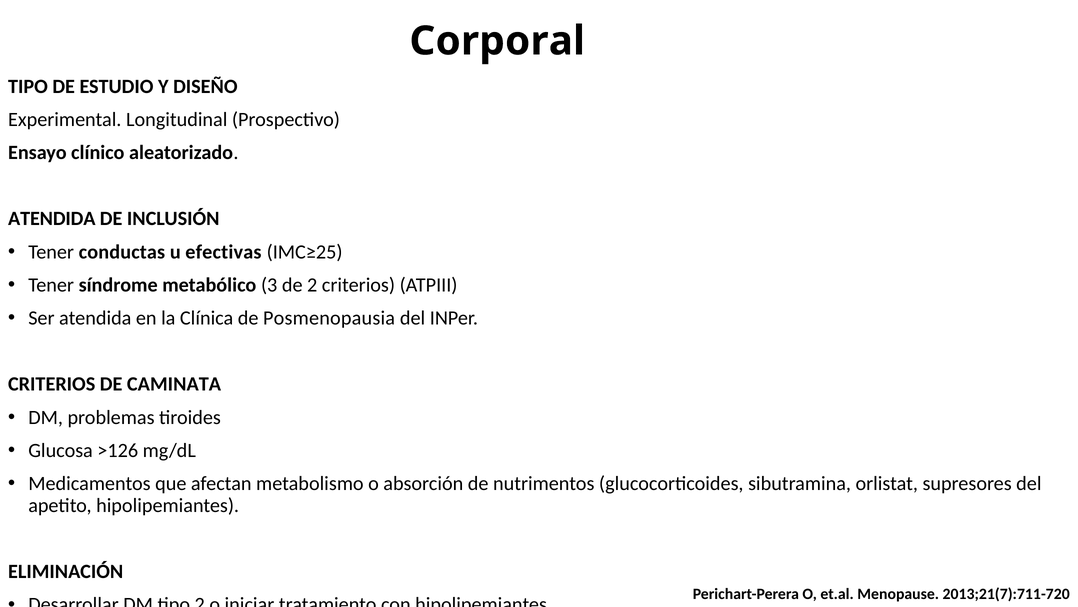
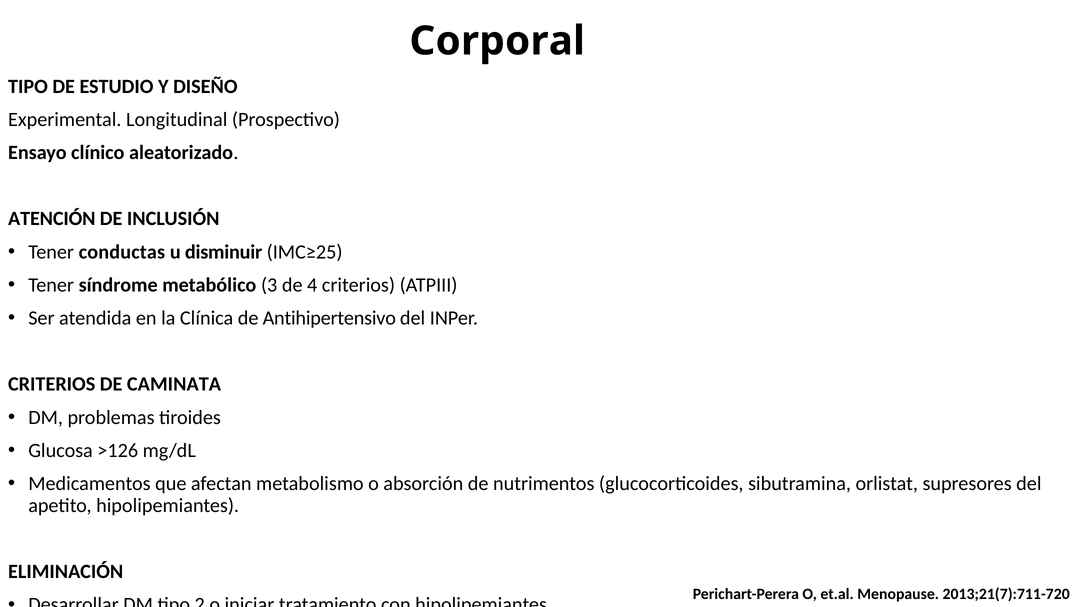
ATENDIDA at (52, 218): ATENDIDA -> ATENCIÓN
efectivas: efectivas -> disminuir
de 2: 2 -> 4
Posmenopausia: Posmenopausia -> Antihipertensivo
